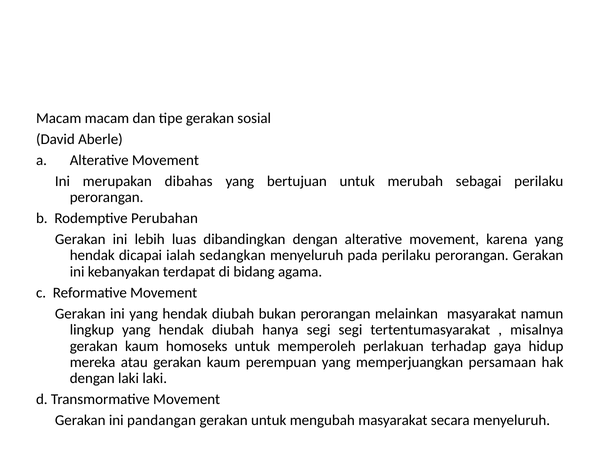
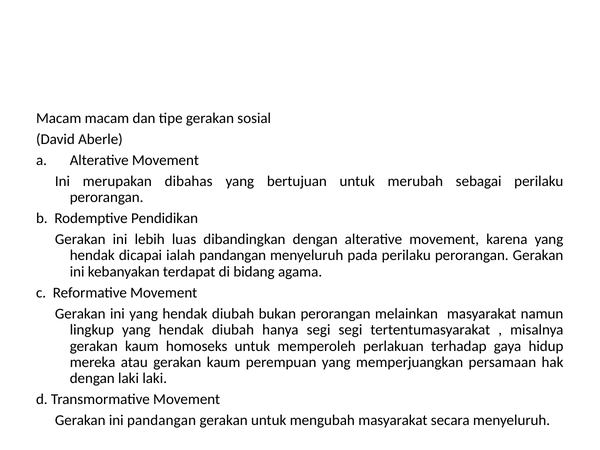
Perubahan: Perubahan -> Pendidikan
ialah sedangkan: sedangkan -> pandangan
